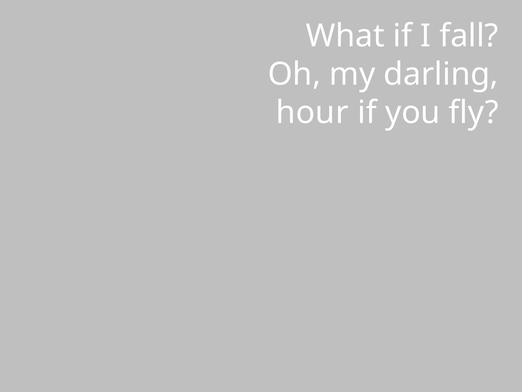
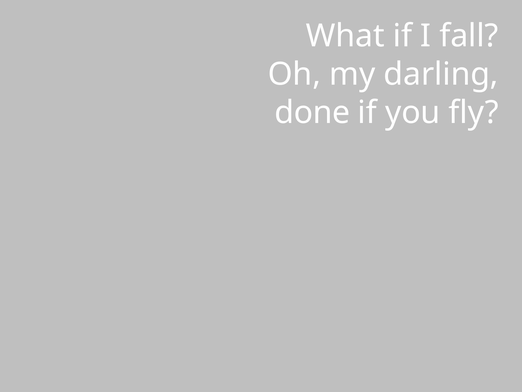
hour: hour -> done
